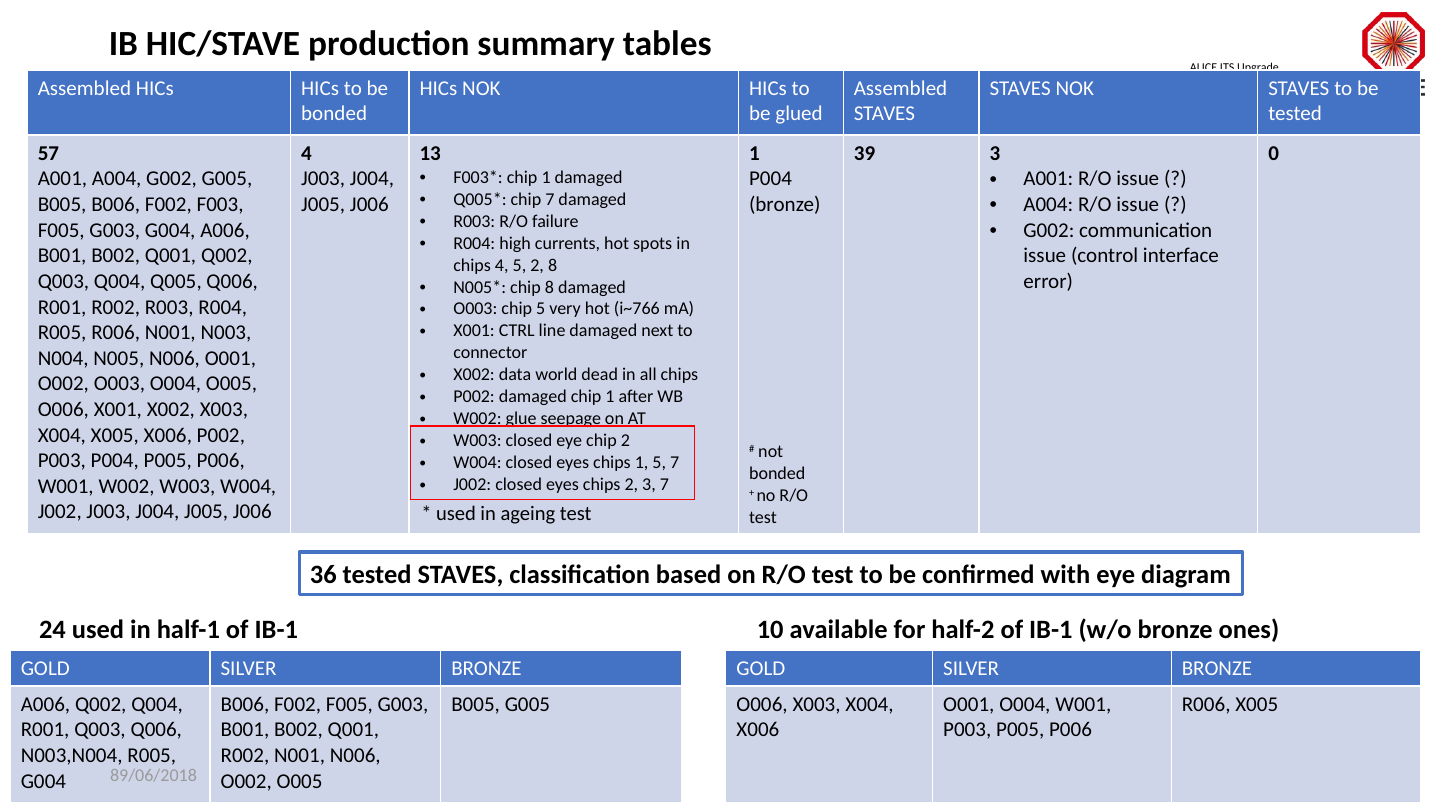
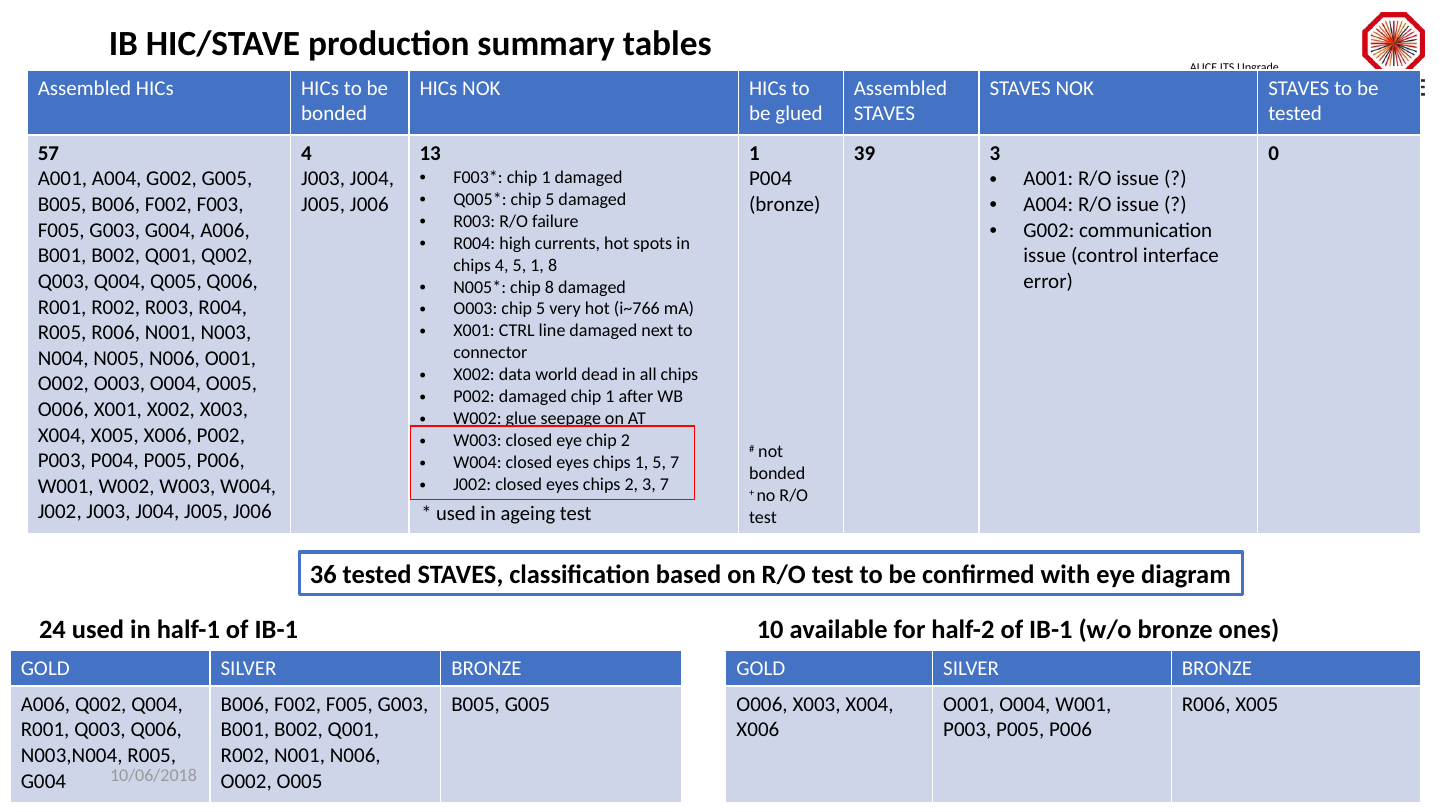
7 at (550, 199): 7 -> 5
5 2: 2 -> 1
89/06/2018: 89/06/2018 -> 10/06/2018
